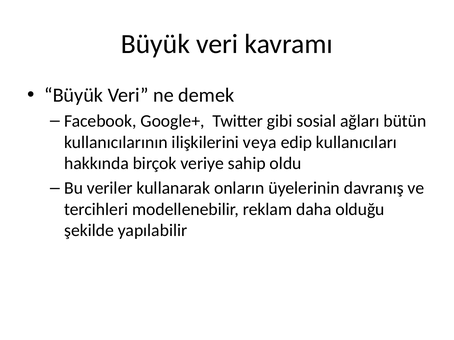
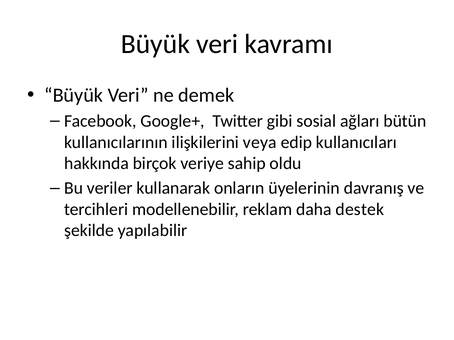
olduğu: olduğu -> destek
